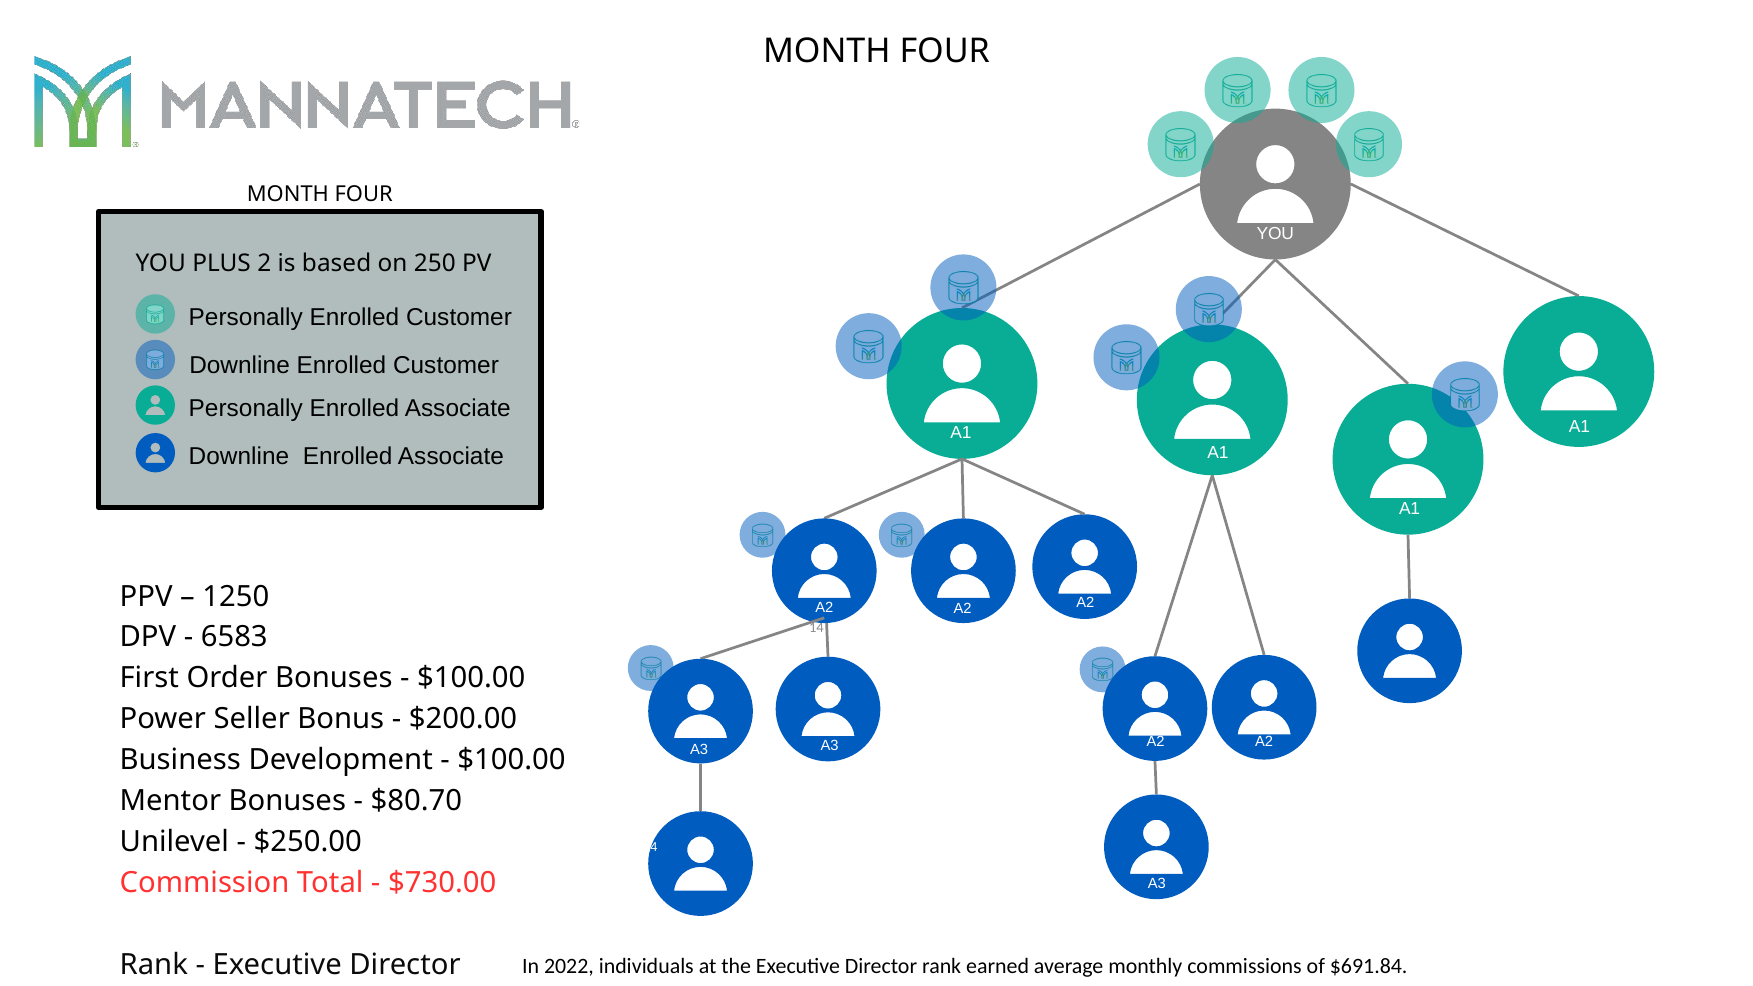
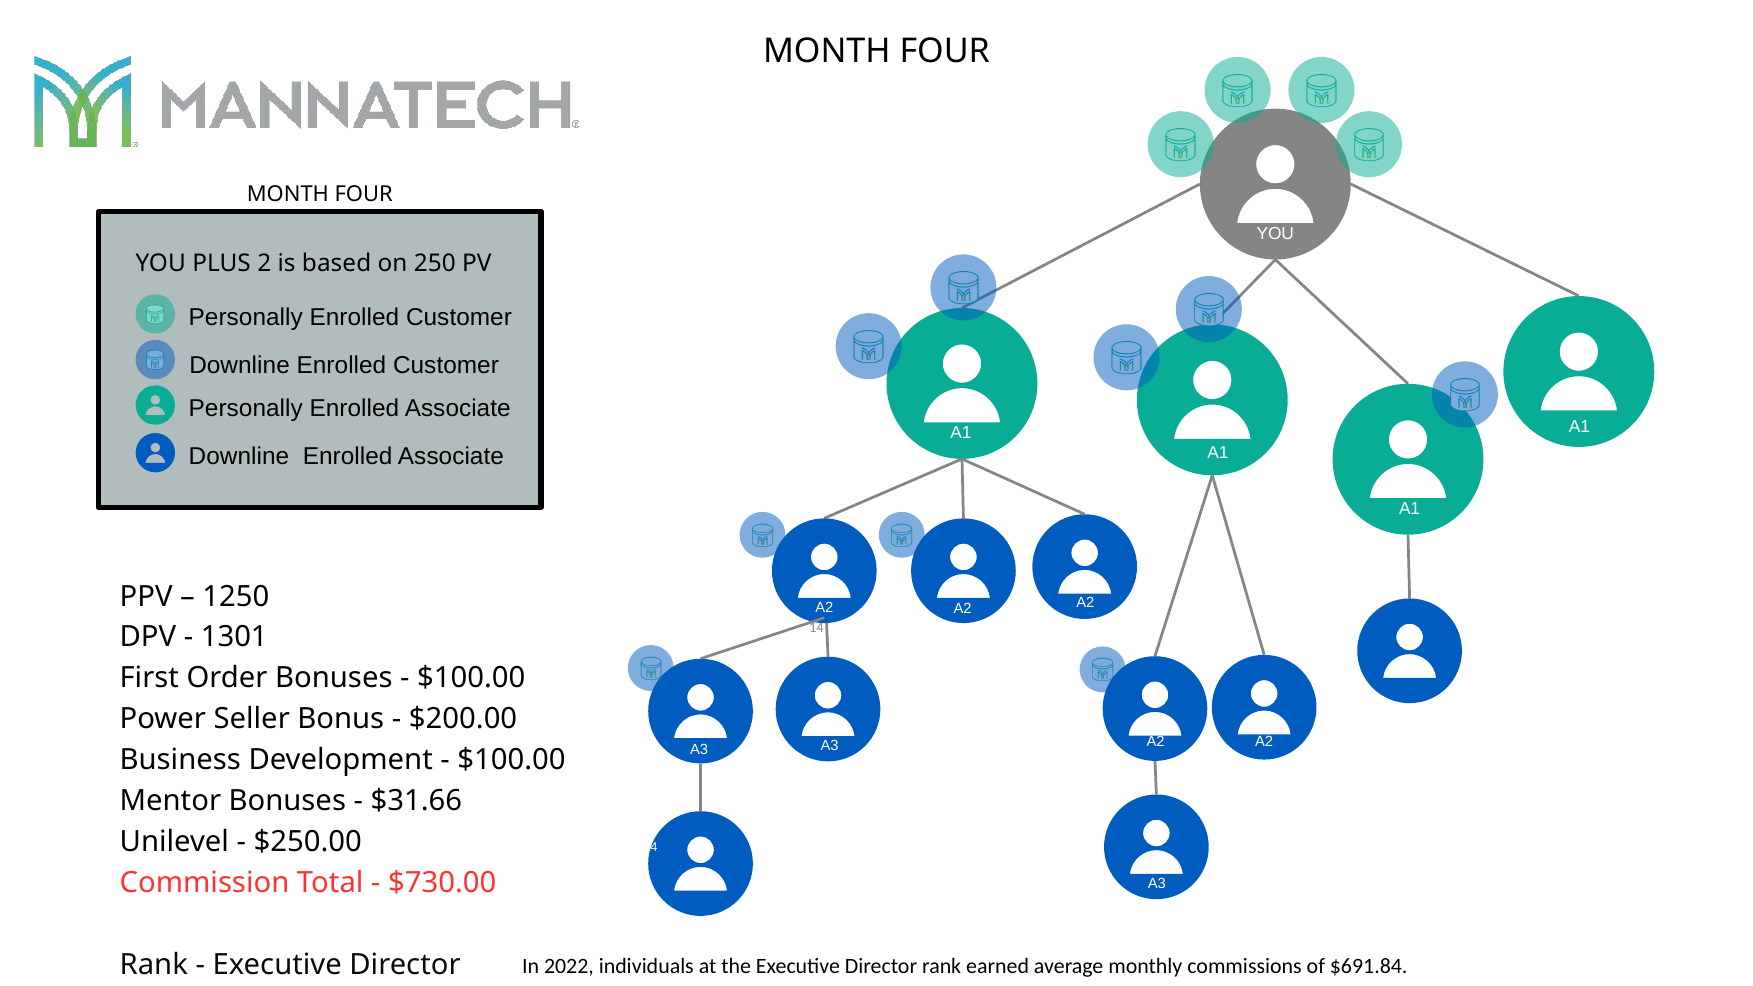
6583: 6583 -> 1301
$80.70: $80.70 -> $31.66
